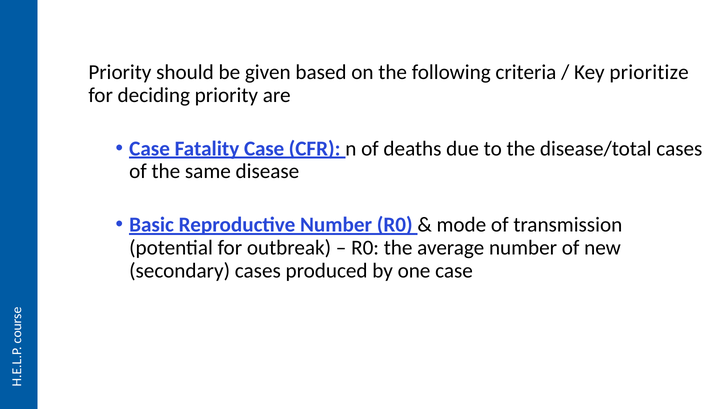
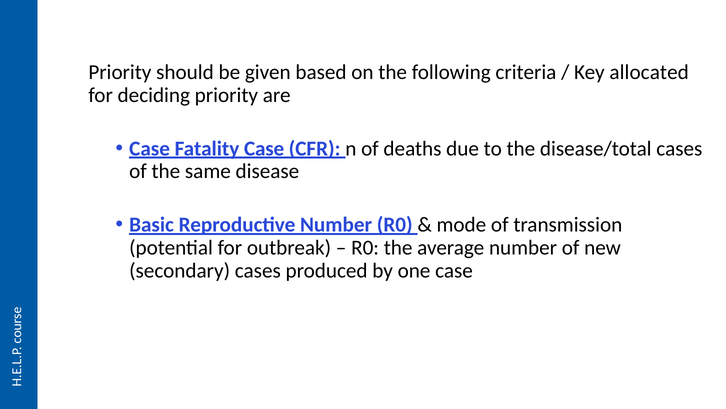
prioritize: prioritize -> allocated
